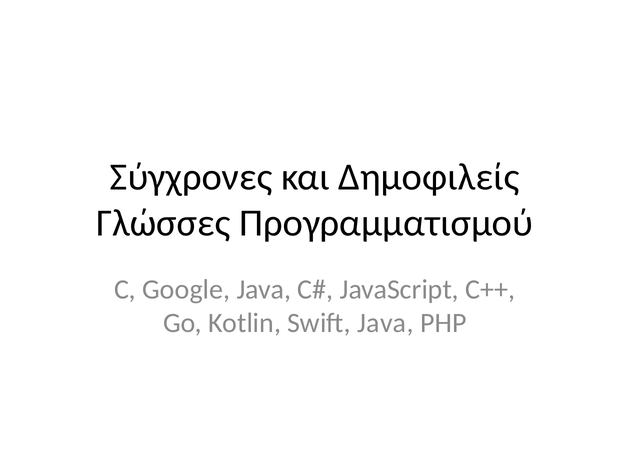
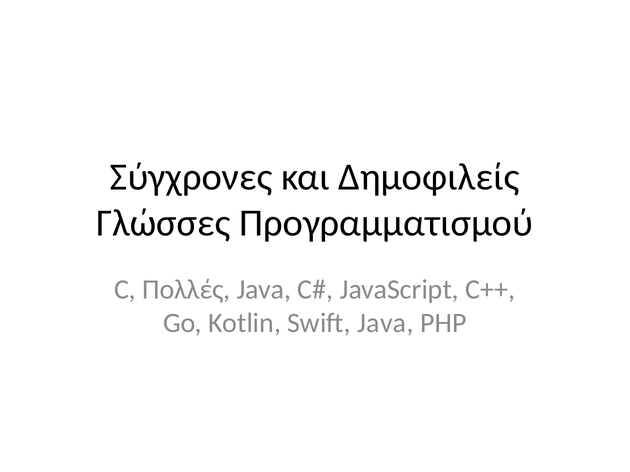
Google: Google -> Πολλές
